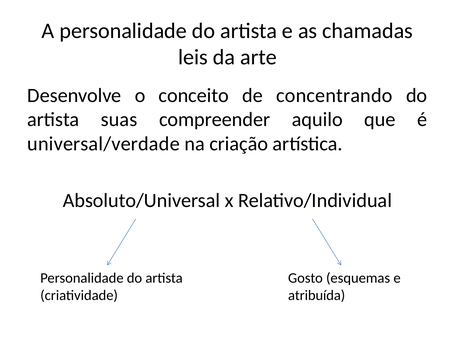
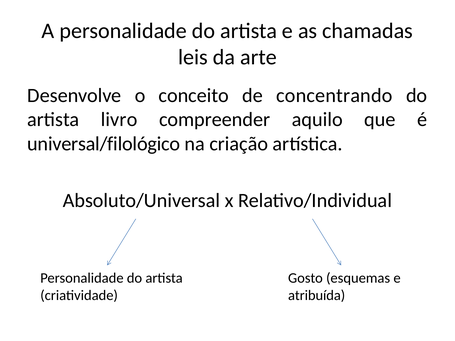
suas: suas -> livro
universal/verdade: universal/verdade -> universal/filológico
